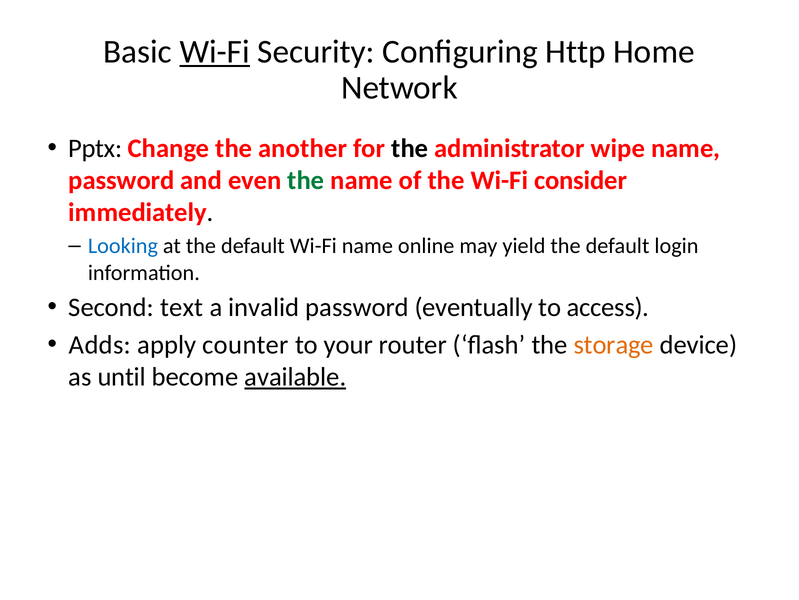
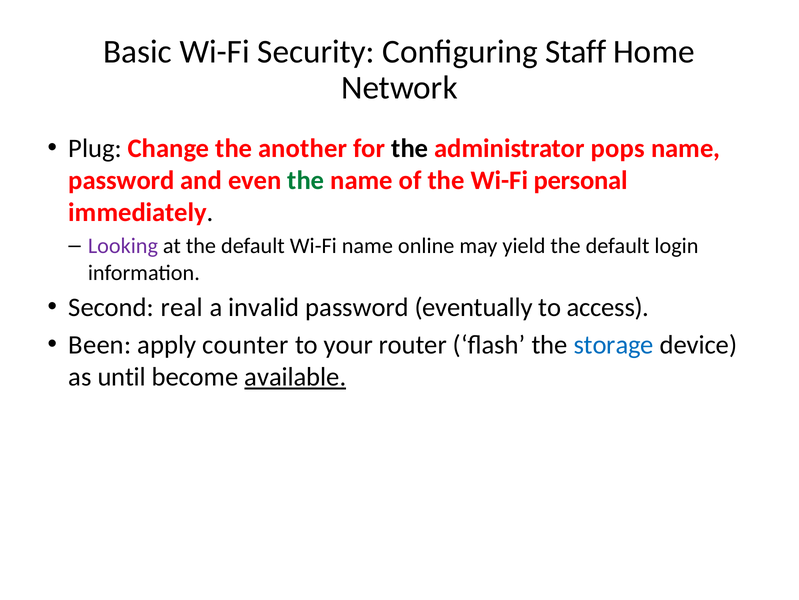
Wi-Fi at (215, 52) underline: present -> none
Http: Http -> Staff
Pptx: Pptx -> Plug
wipe: wipe -> pops
consider: consider -> personal
Looking colour: blue -> purple
text: text -> real
Adds: Adds -> Been
storage colour: orange -> blue
